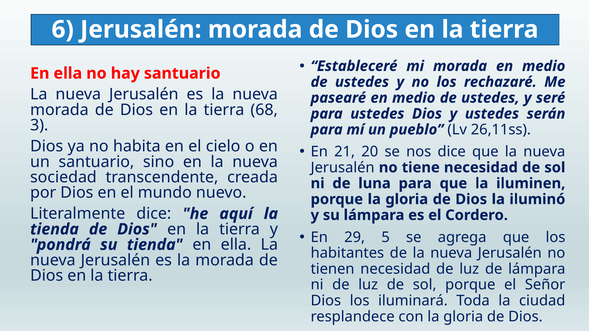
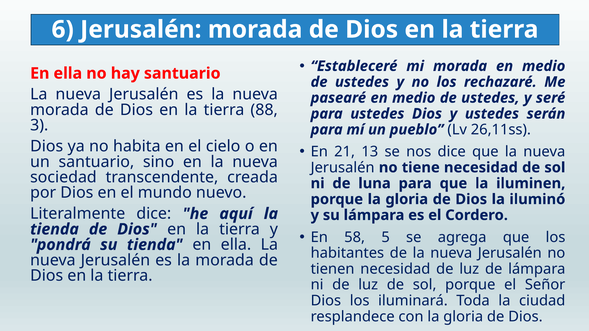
68: 68 -> 88
20: 20 -> 13
29: 29 -> 58
